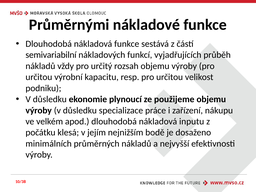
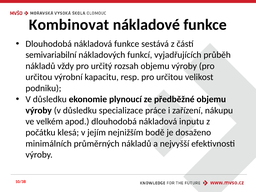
Průměrnými: Průměrnými -> Kombinovat
použijeme: použijeme -> předběžné
